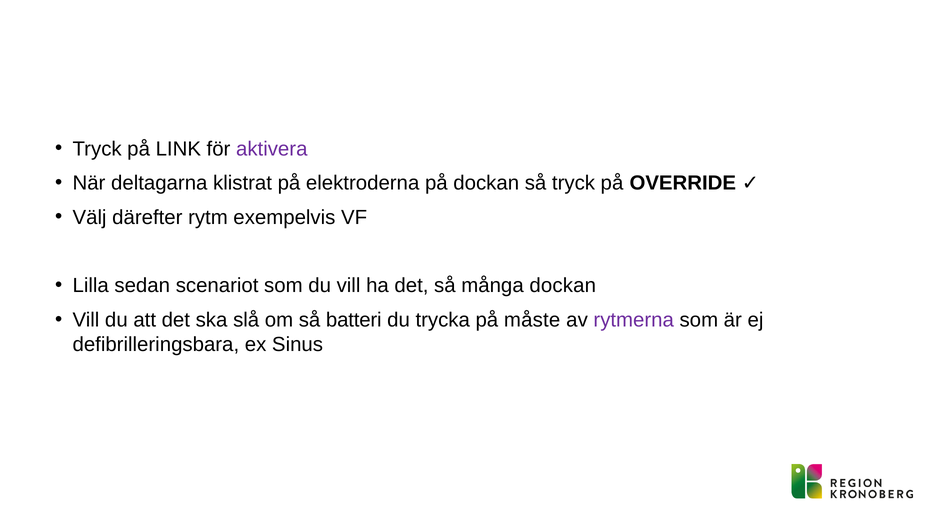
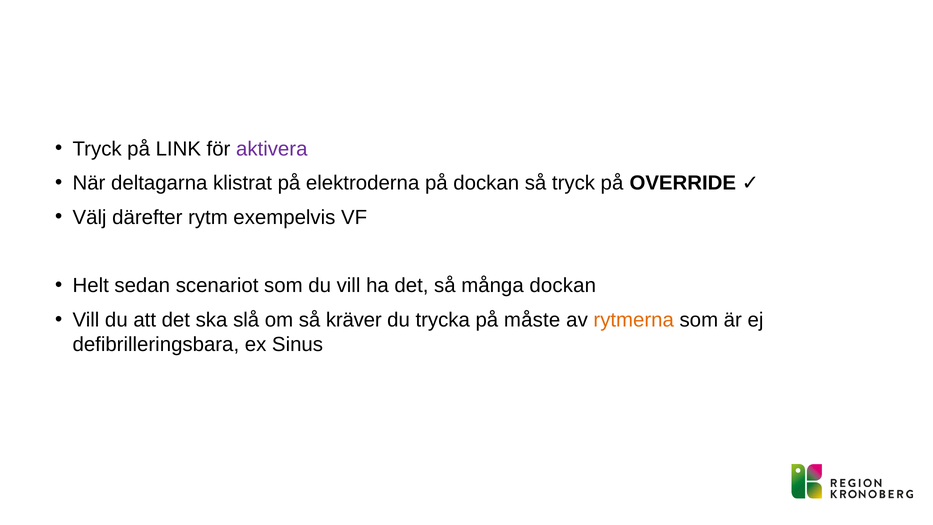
Lilla: Lilla -> Helt
batteri: batteri -> kräver
rytmerna colour: purple -> orange
